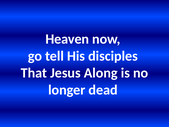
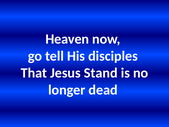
Along: Along -> Stand
